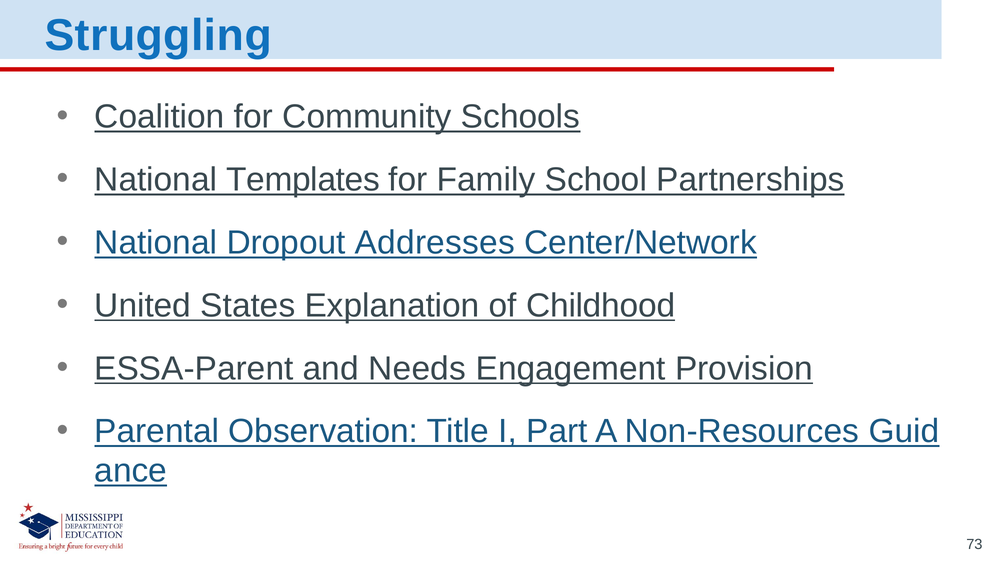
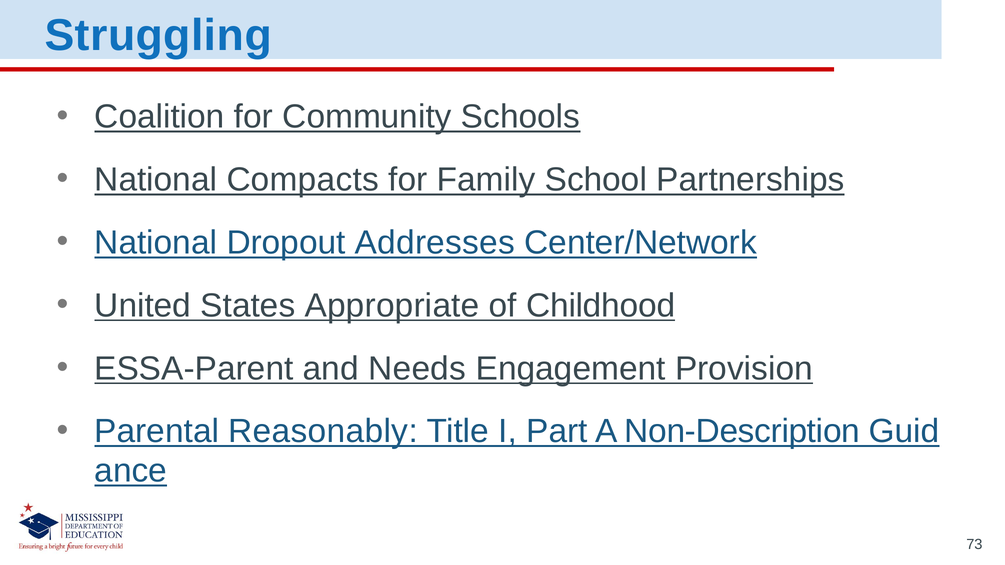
Templates: Templates -> Compacts
Explanation: Explanation -> Appropriate
Observation: Observation -> Reasonably
Non-Resources: Non-Resources -> Non-Description
